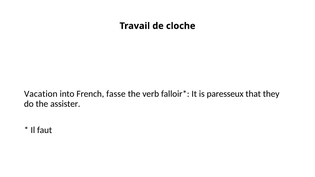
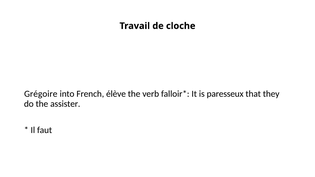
Vacation: Vacation -> Grégoire
fasse: fasse -> élève
